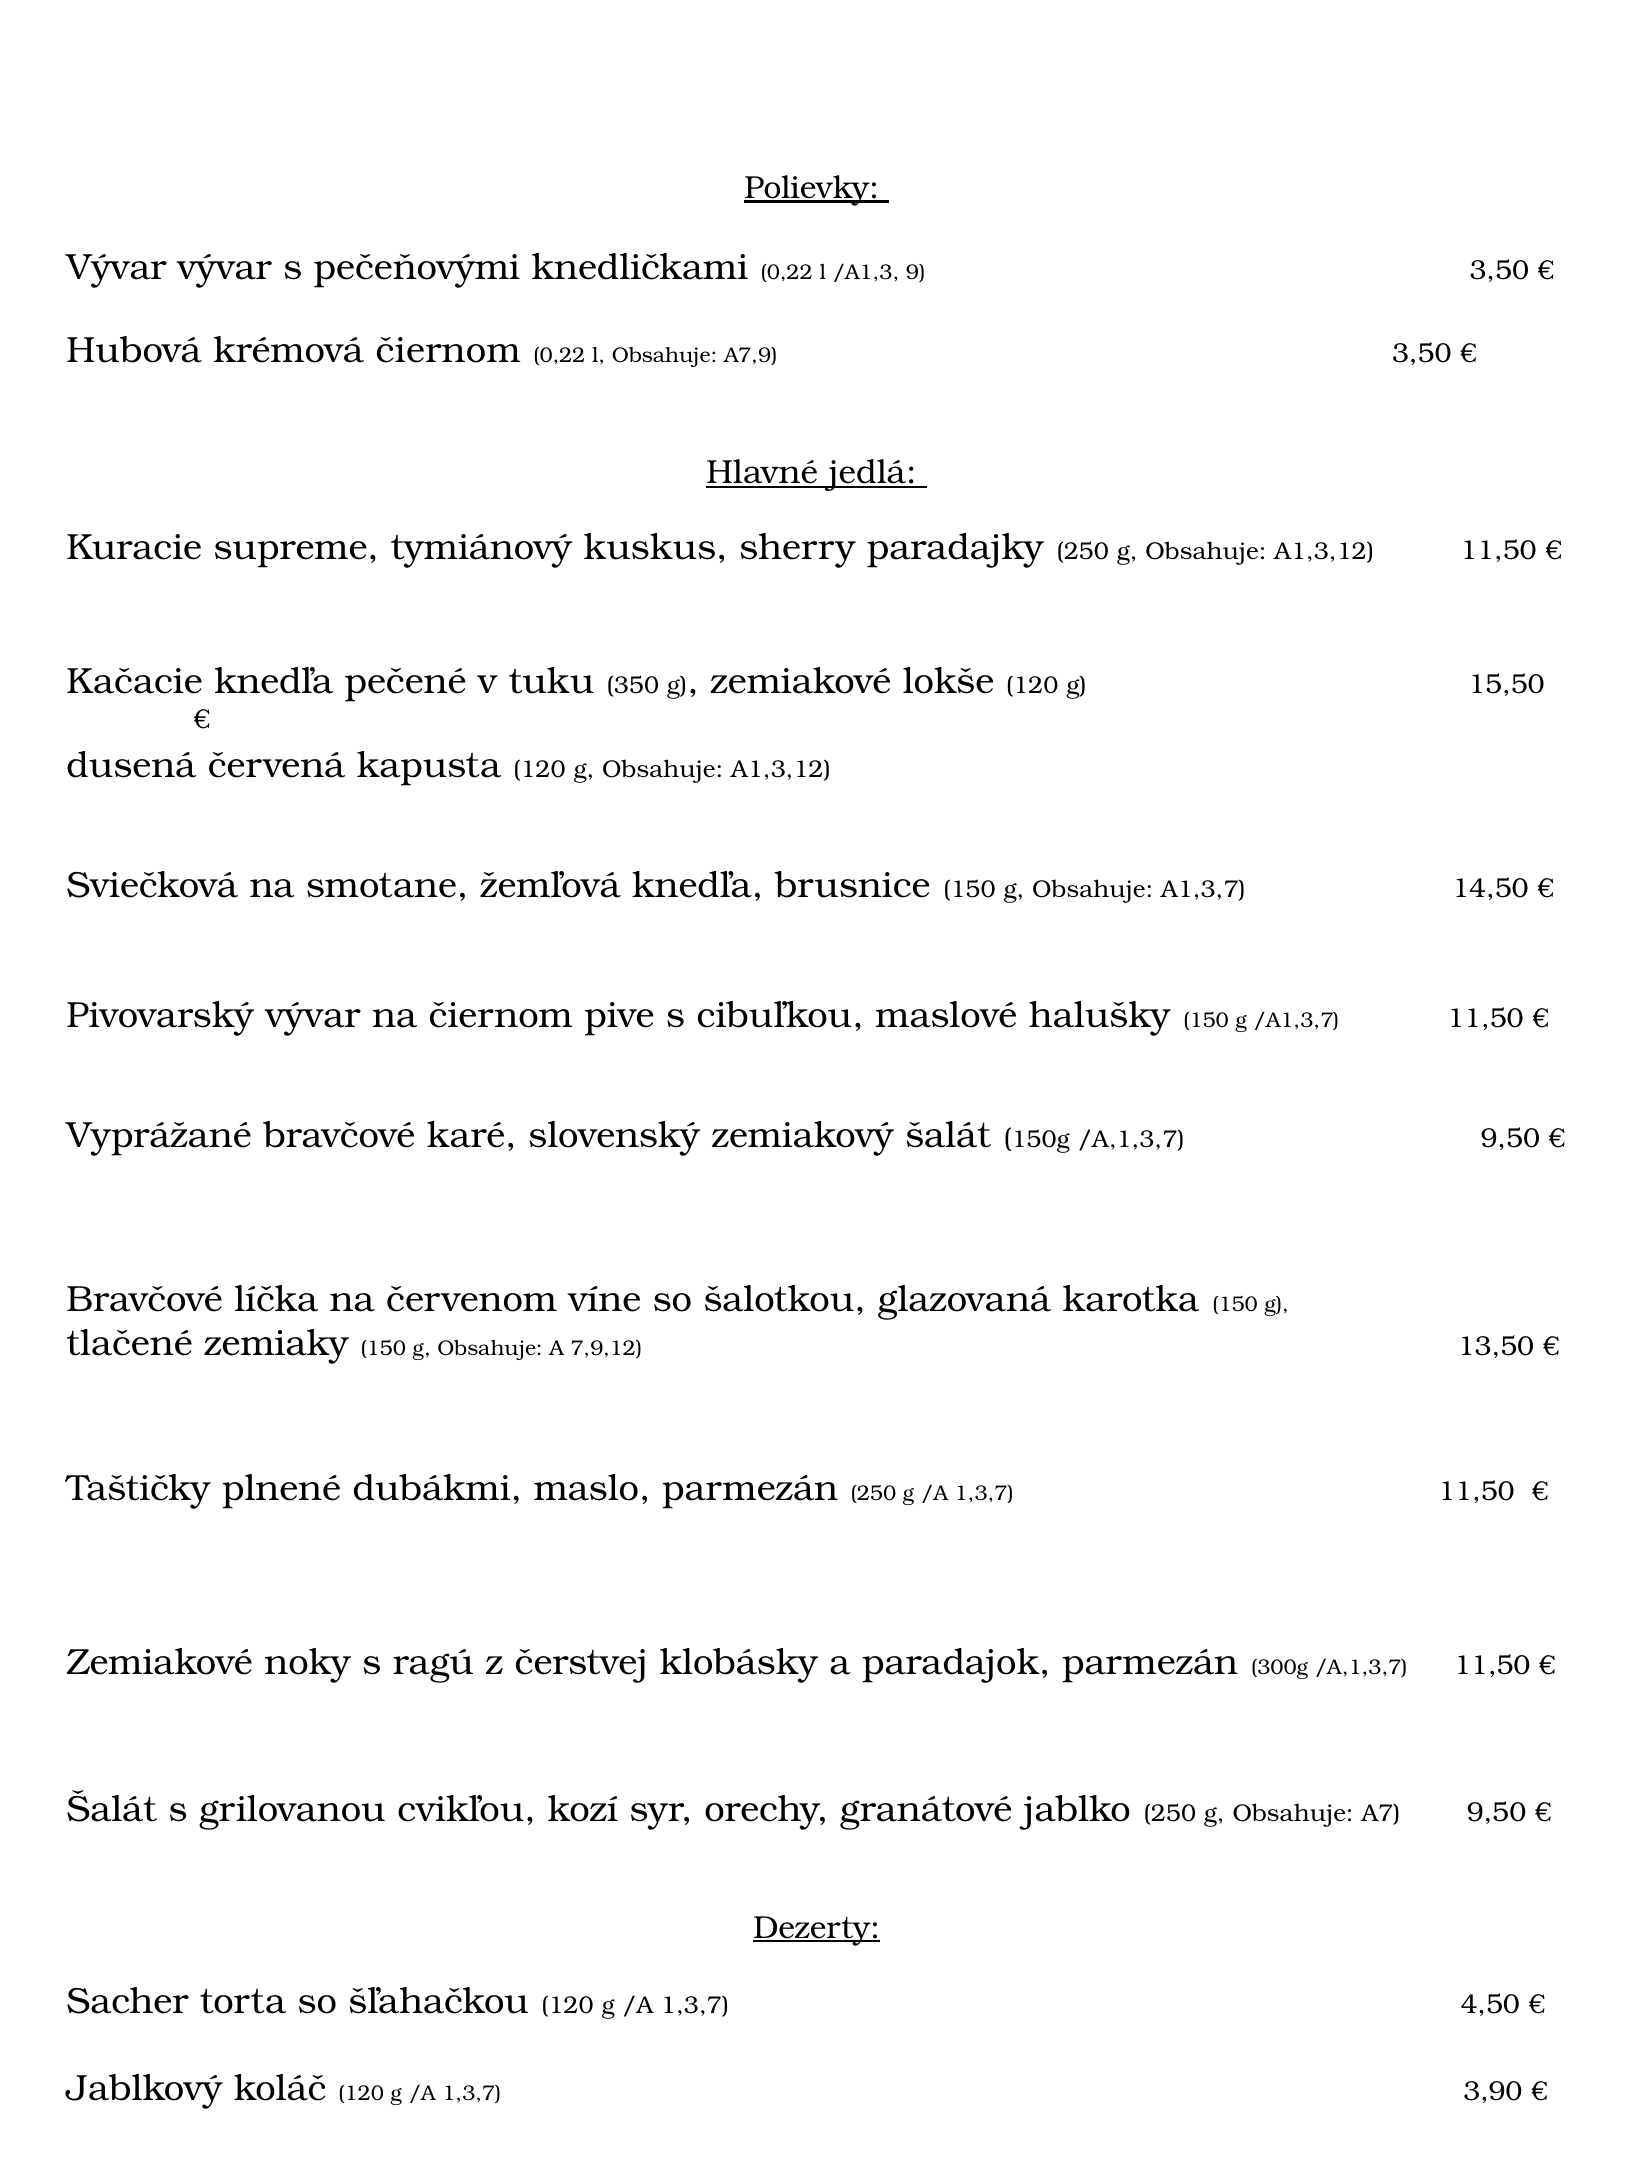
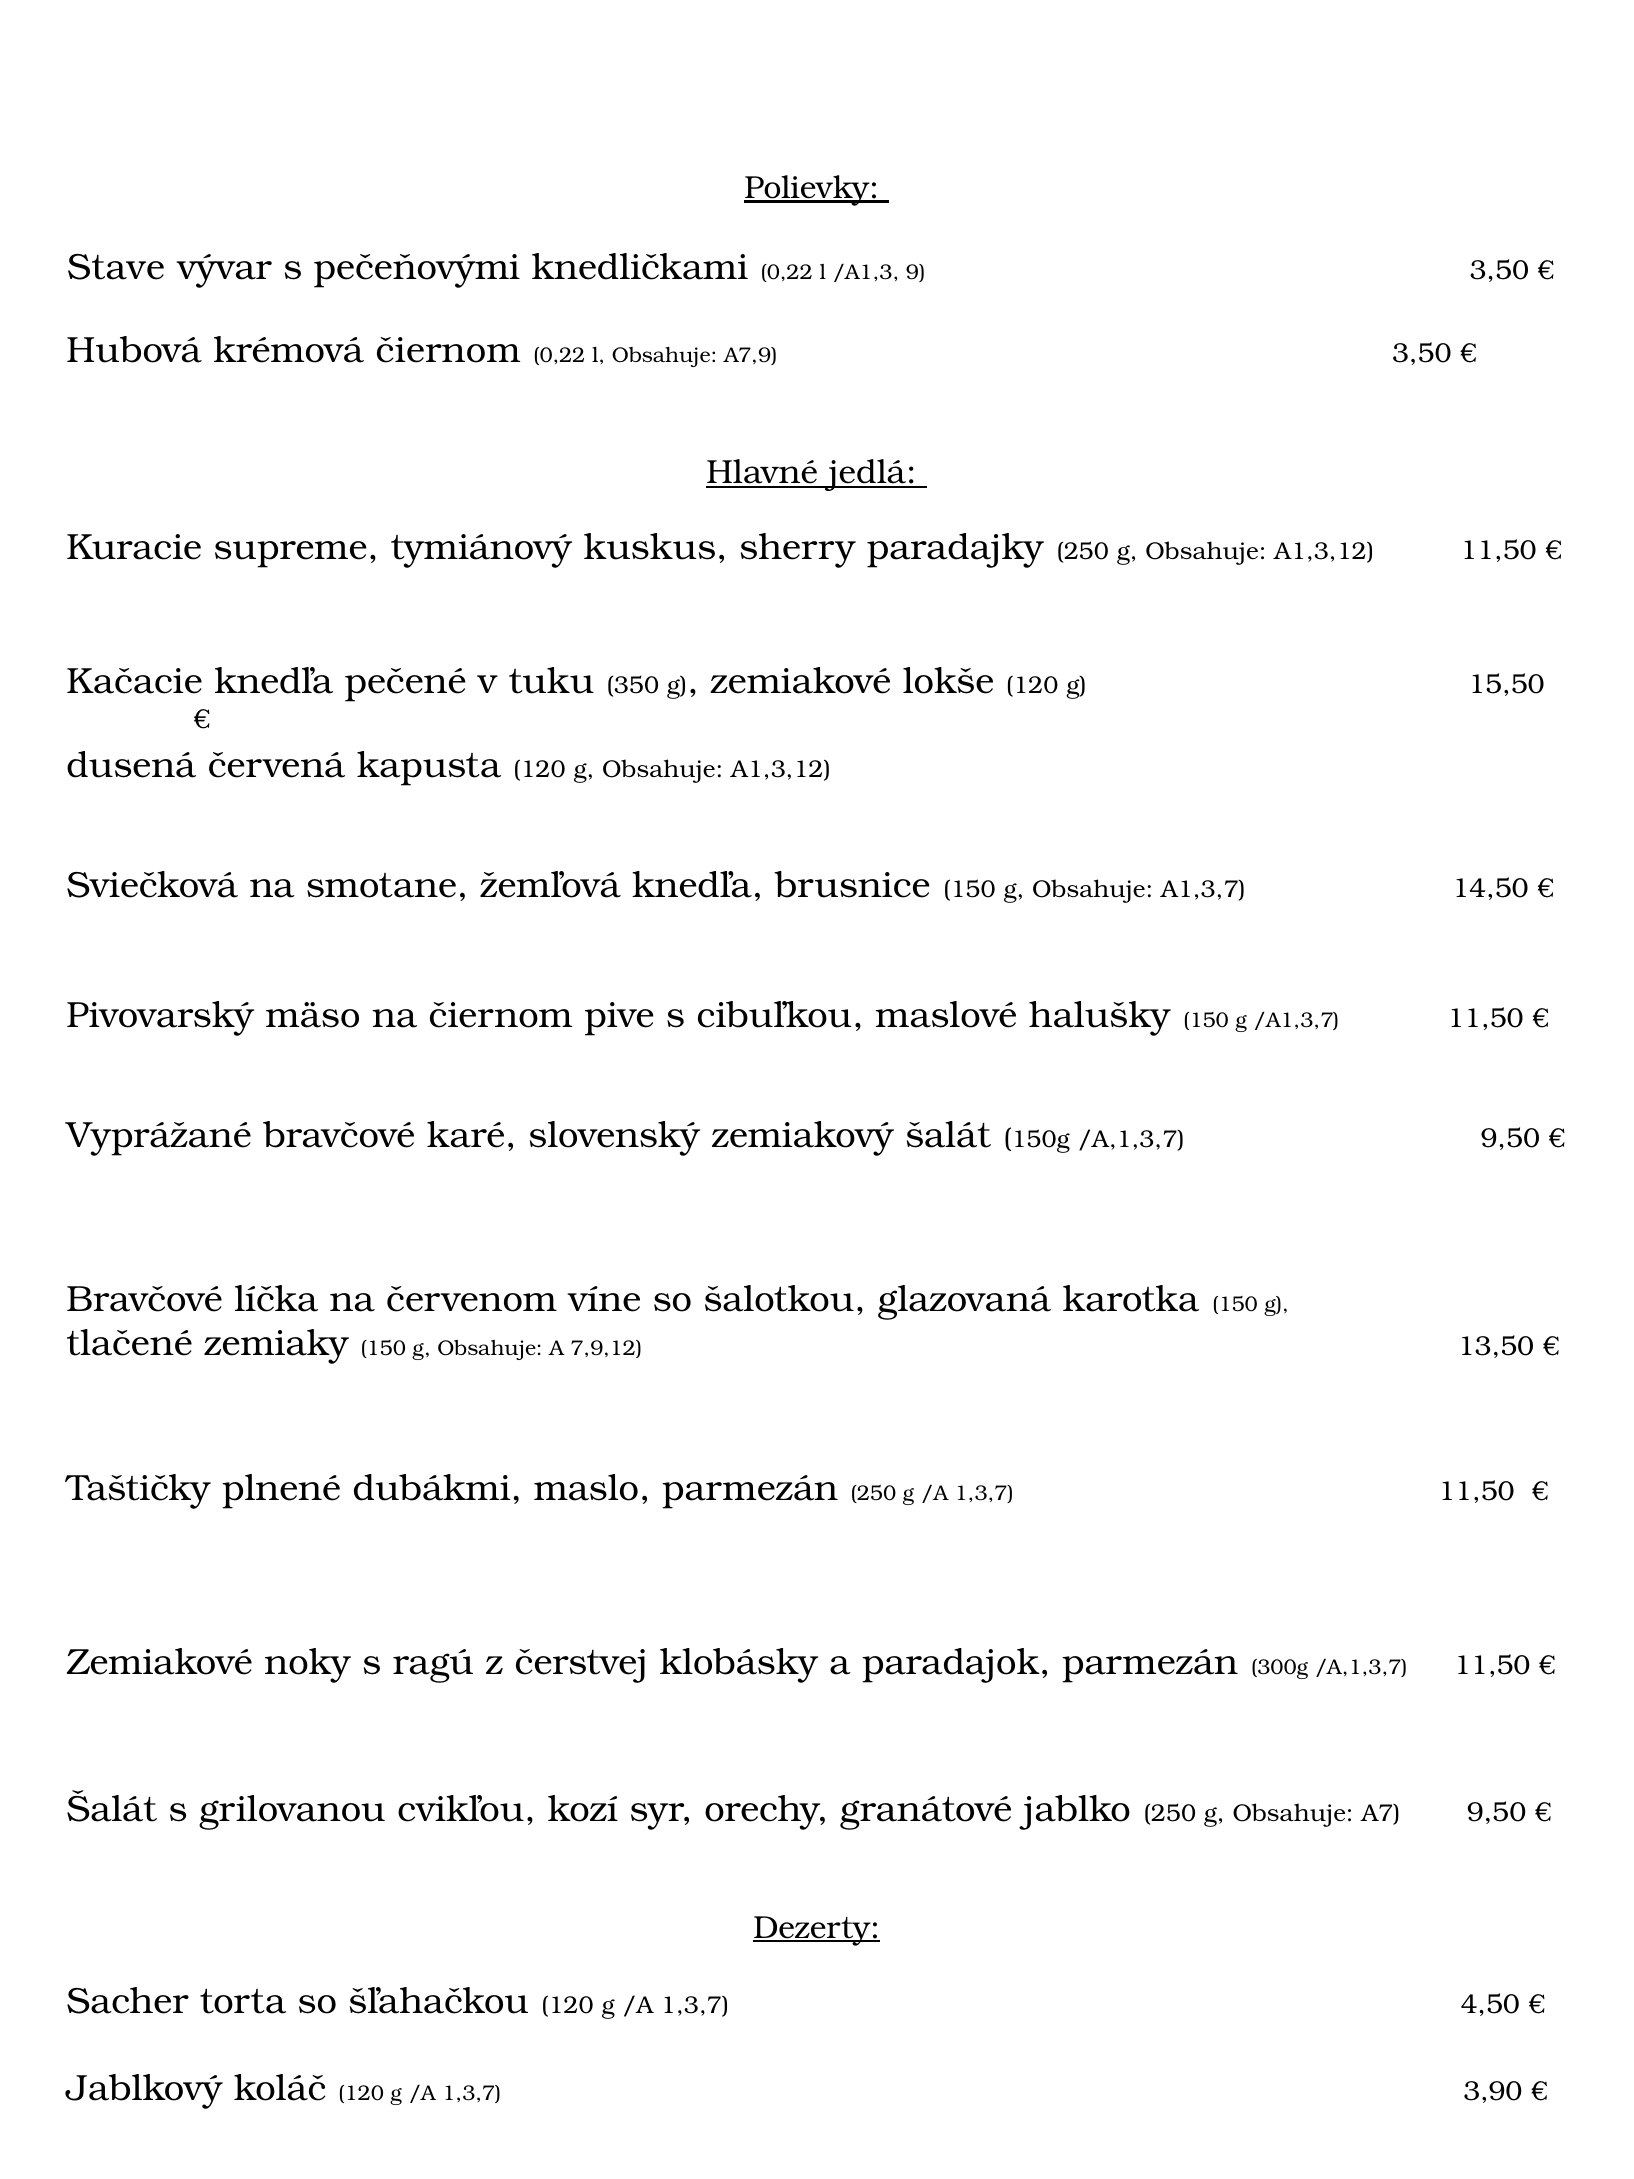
Vývar at (116, 267): Vývar -> Stave
Pivovarský vývar: vývar -> mäso
